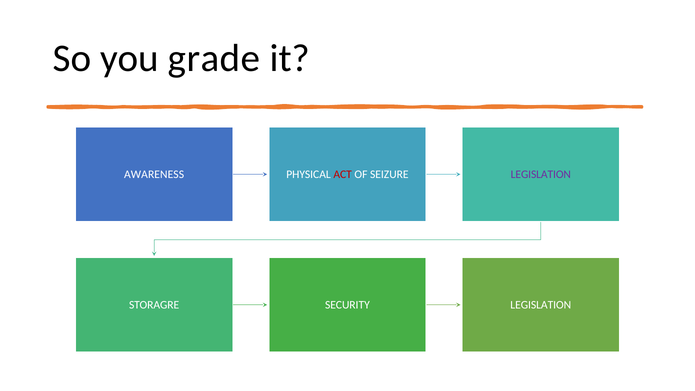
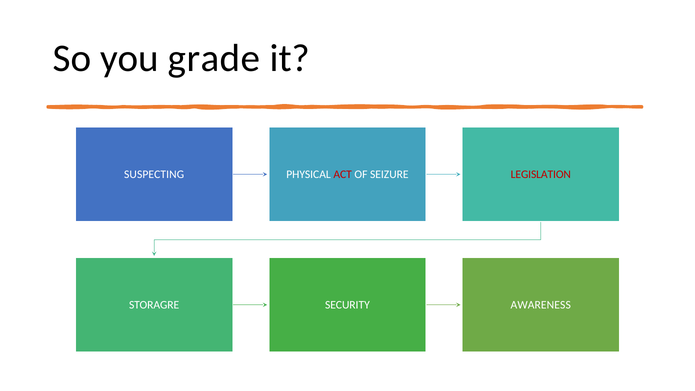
AWARENESS: AWARENESS -> SUSPECTING
LEGISLATION at (541, 174) colour: purple -> red
SECURITY LEGISLATION: LEGISLATION -> AWARENESS
